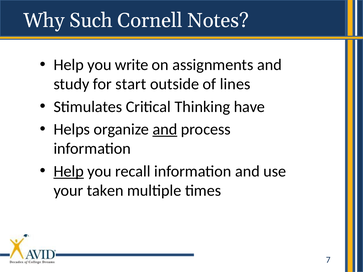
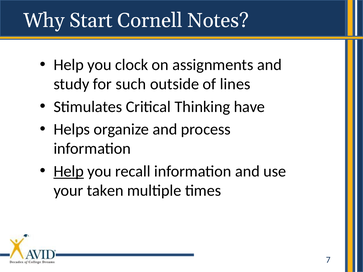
Such: Such -> Start
write: write -> clock
start: start -> such
and at (165, 129) underline: present -> none
